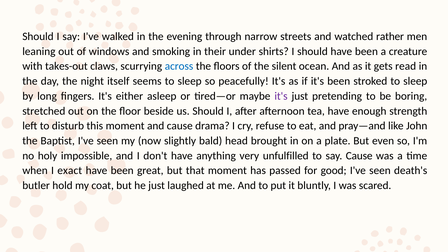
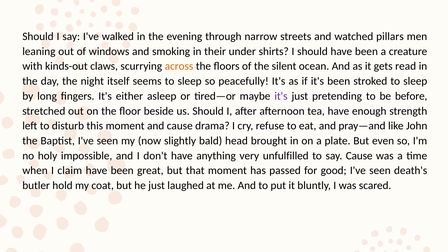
rather: rather -> pillars
takes-out: takes-out -> kinds-out
across colour: blue -> orange
boring: boring -> before
exact: exact -> claim
